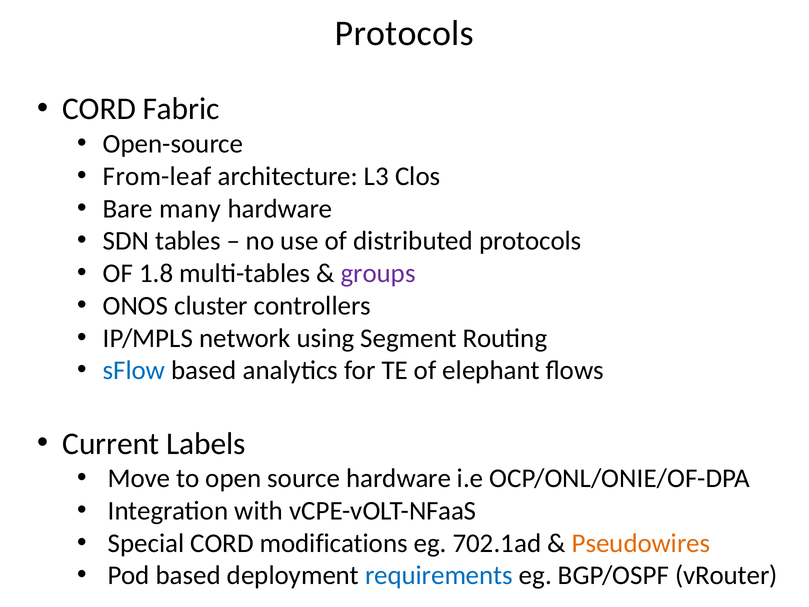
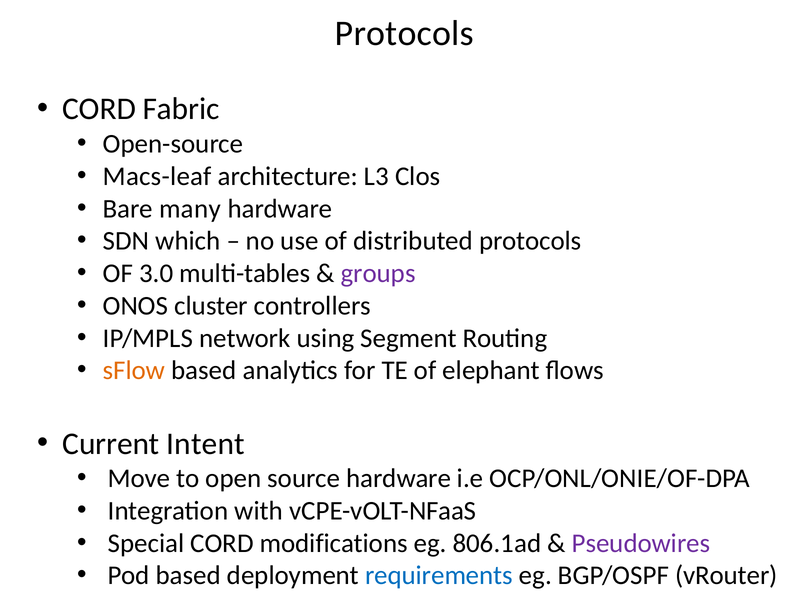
From-leaf: From-leaf -> Macs-leaf
tables: tables -> which
1.8: 1.8 -> 3.0
sFlow colour: blue -> orange
Labels: Labels -> Intent
702.1ad: 702.1ad -> 806.1ad
Pseudowires colour: orange -> purple
